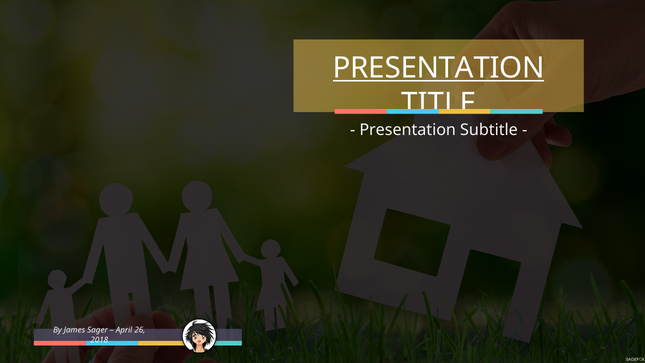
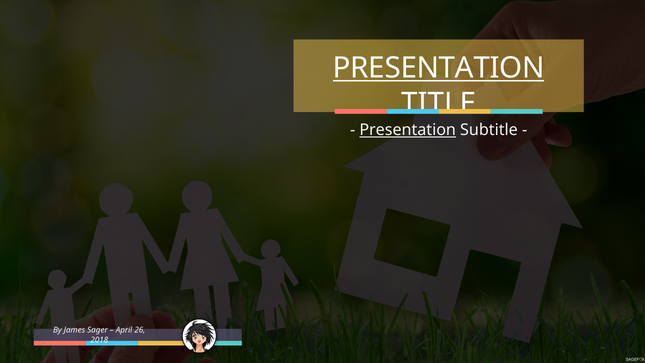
Presentation at (408, 130) underline: none -> present
